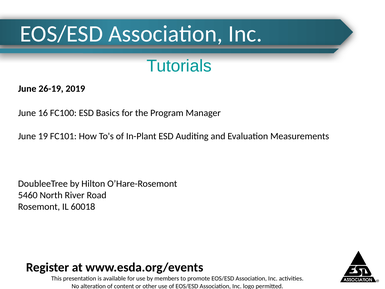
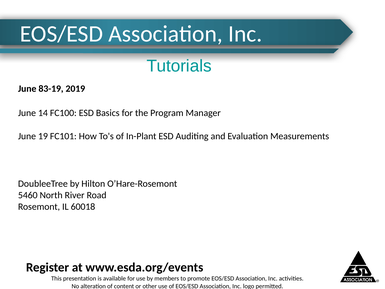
26-19: 26-19 -> 83-19
16: 16 -> 14
